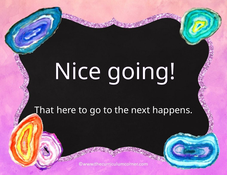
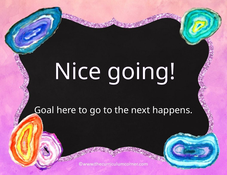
That: That -> Goal
